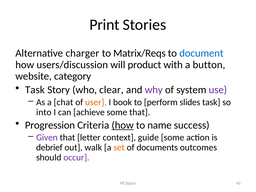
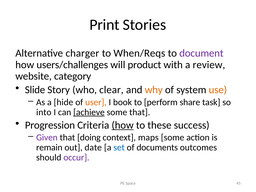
Matrix/Reqs: Matrix/Reqs -> When/Reqs
document colour: blue -> purple
users/discussion: users/discussion -> users/challenges
button: button -> review
Task at (35, 90): Task -> Slide
why colour: purple -> orange
use colour: purple -> orange
chat: chat -> hide
slides: slides -> share
achieve underline: none -> present
name: name -> these
letter: letter -> doing
guide: guide -> maps
debrief: debrief -> remain
walk: walk -> date
set colour: orange -> blue
